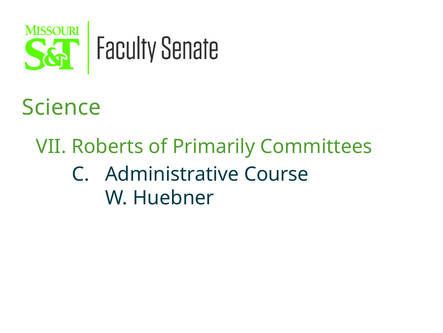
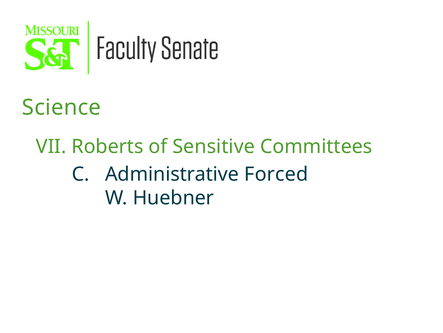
Primarily: Primarily -> Sensitive
Course: Course -> Forced
